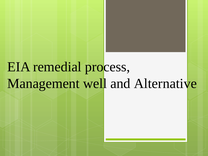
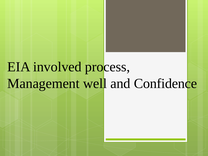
remedial: remedial -> involved
Alternative: Alternative -> Confidence
